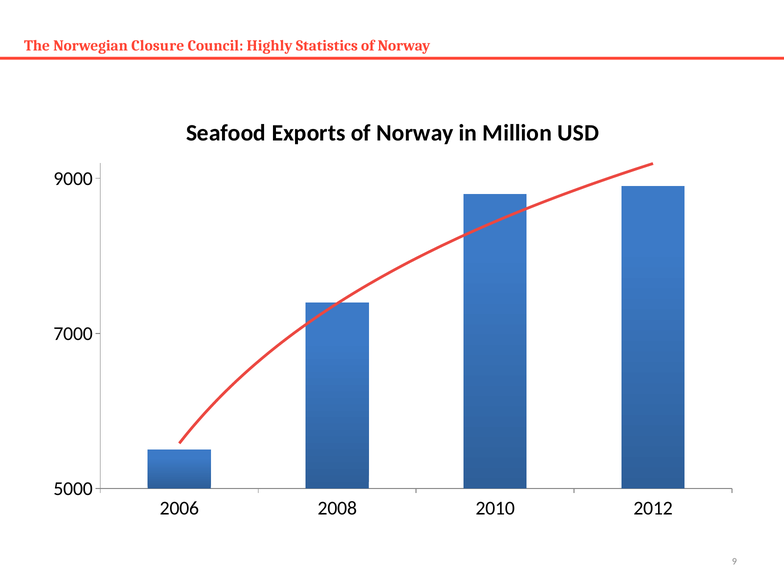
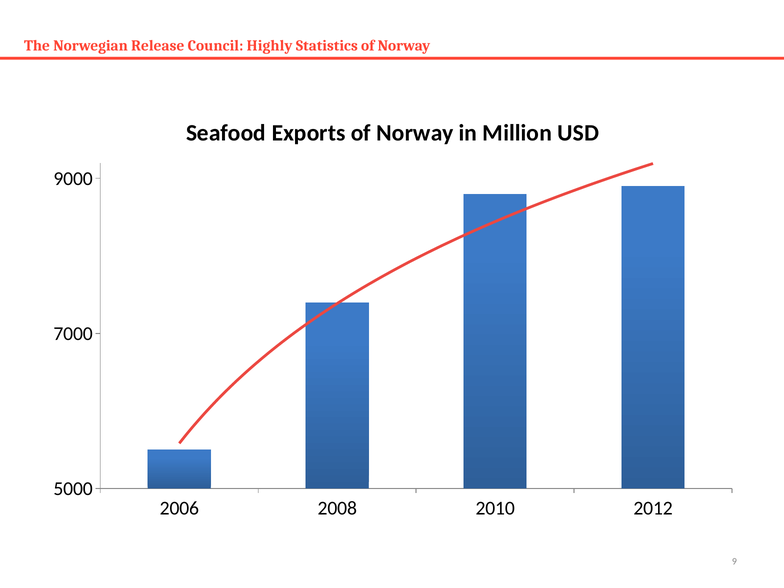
Closure: Closure -> Release
